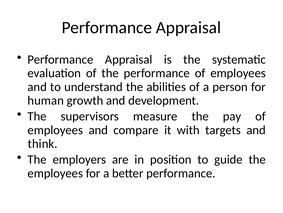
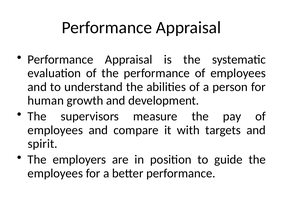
think: think -> spirit
